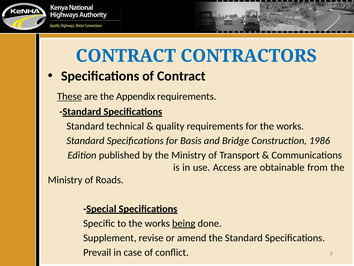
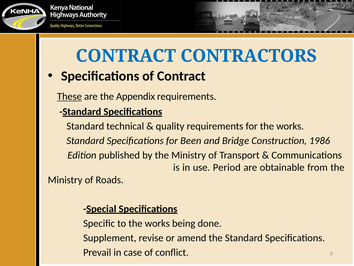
Basis: Basis -> Been
Access: Access -> Period
being underline: present -> none
